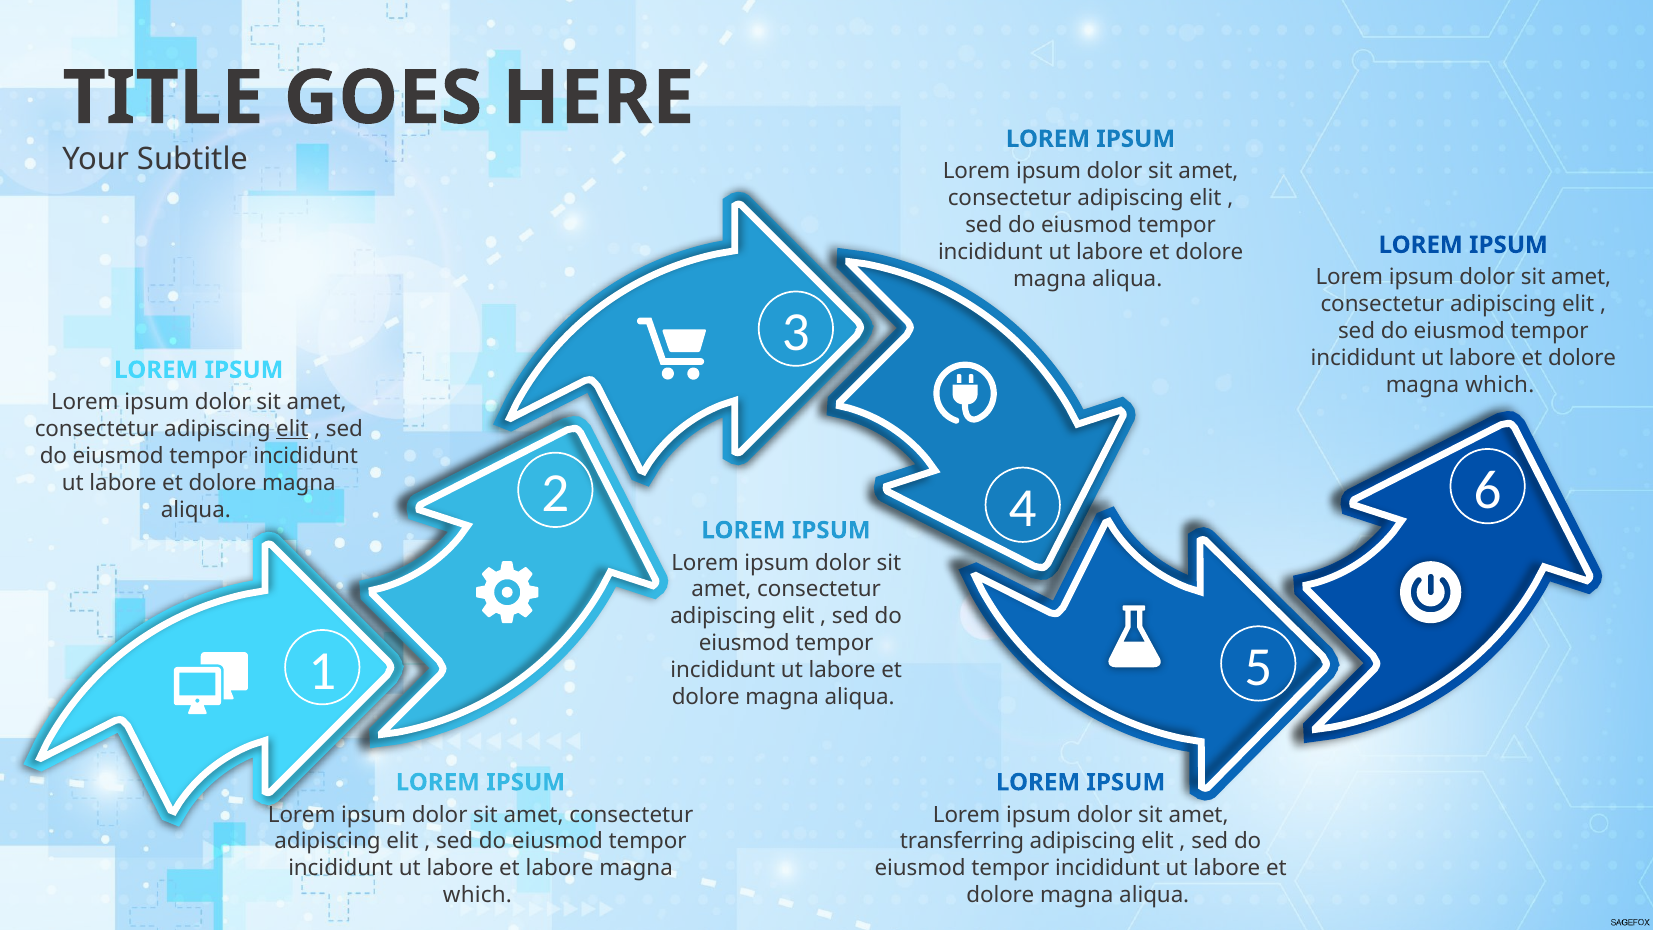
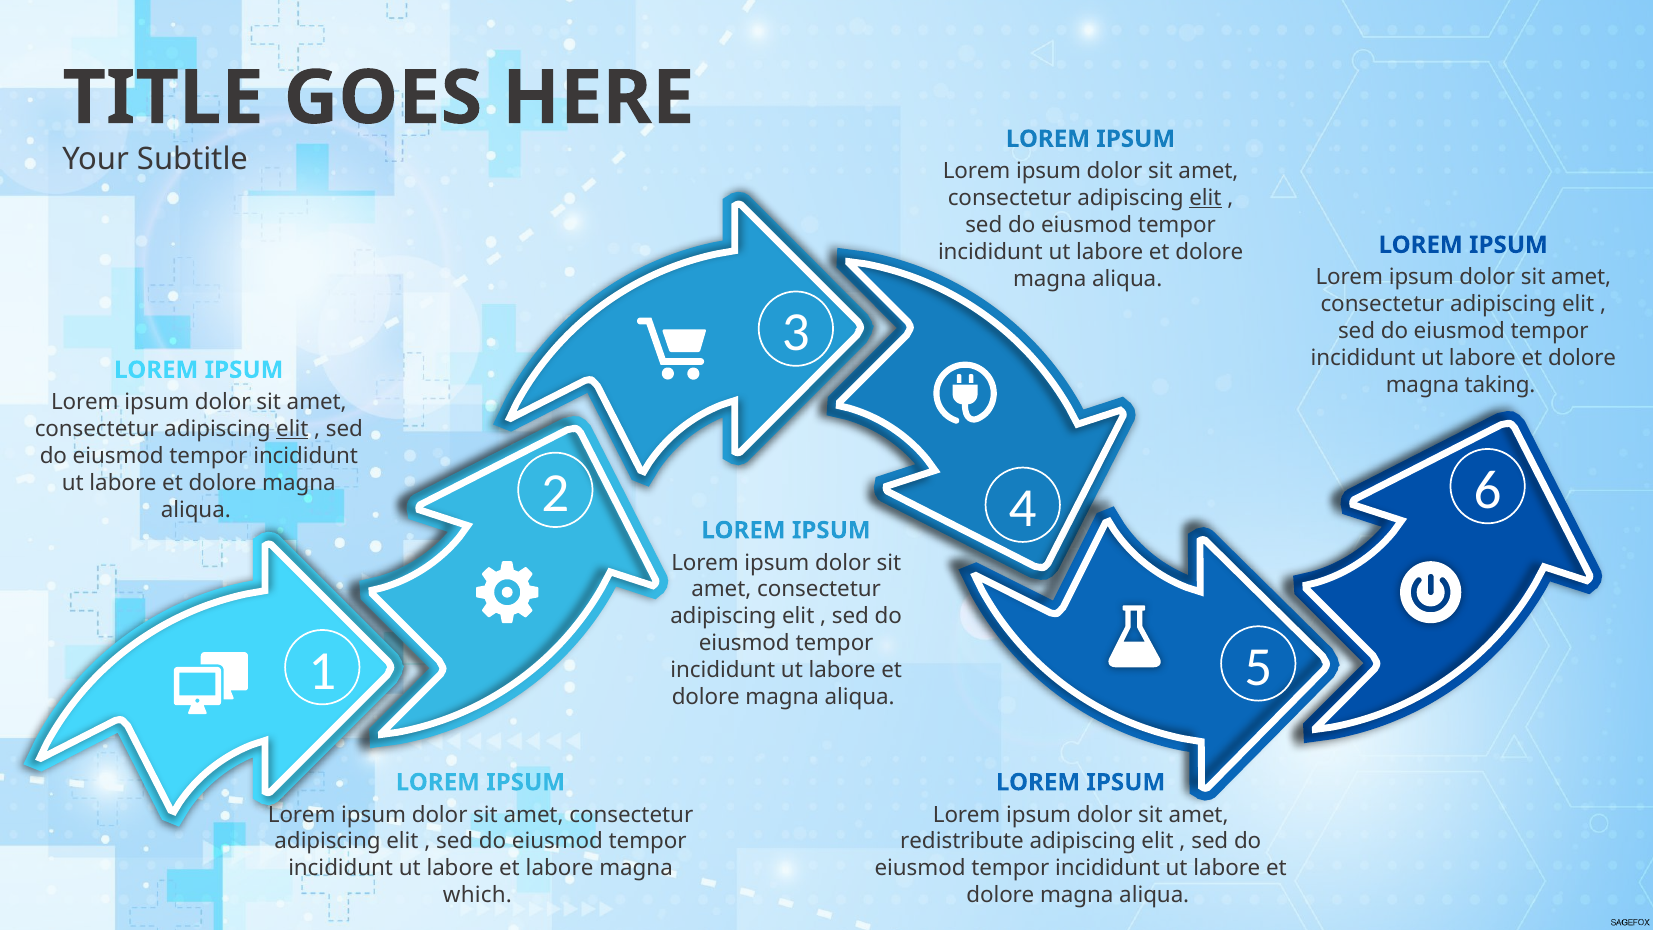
elit at (1205, 198) underline: none -> present
which at (1500, 385): which -> taking
transferring: transferring -> redistribute
